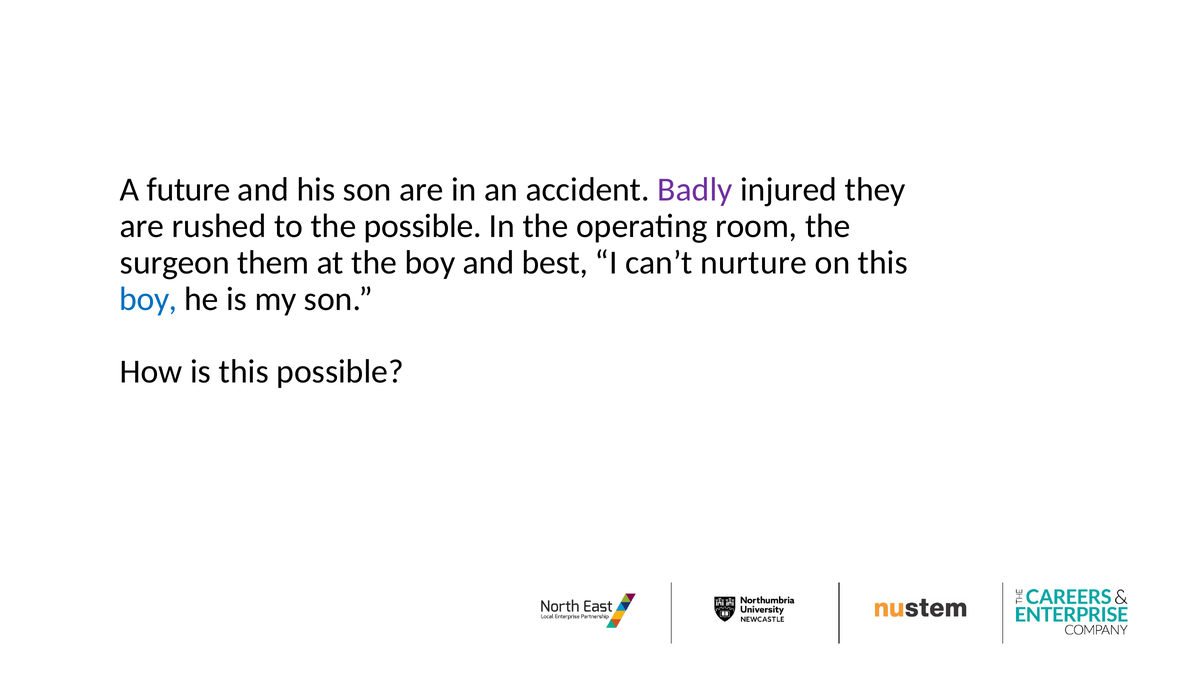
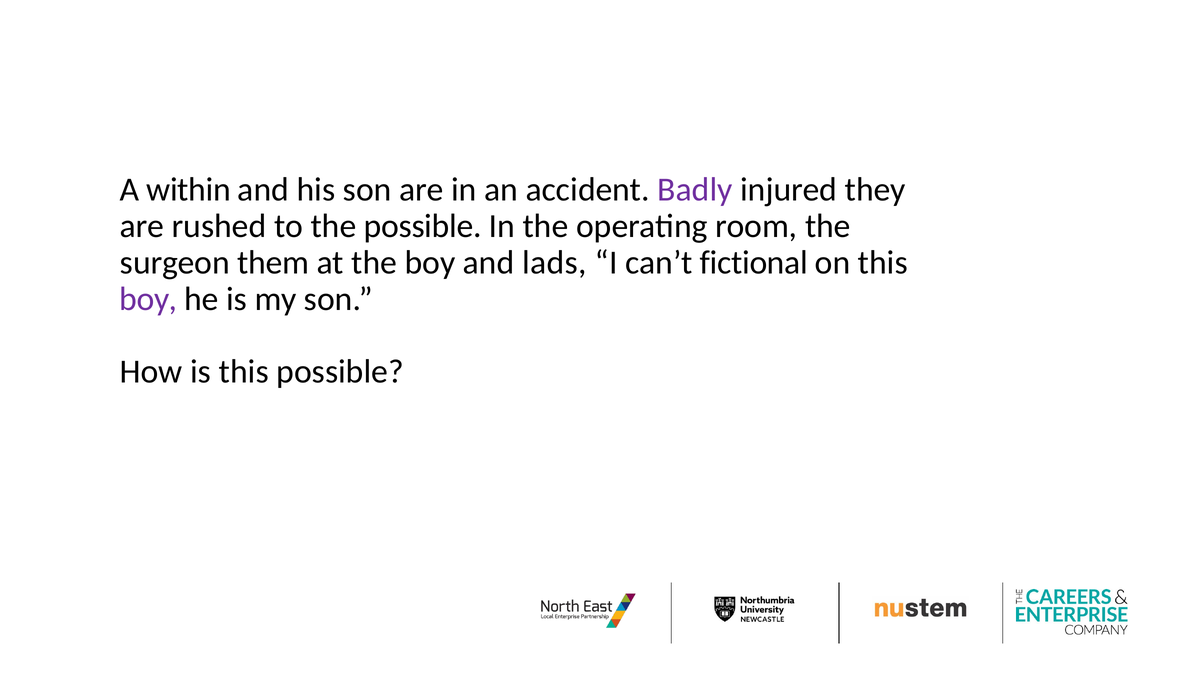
future: future -> within
best: best -> lads
nurture: nurture -> fictional
boy at (148, 299) colour: blue -> purple
